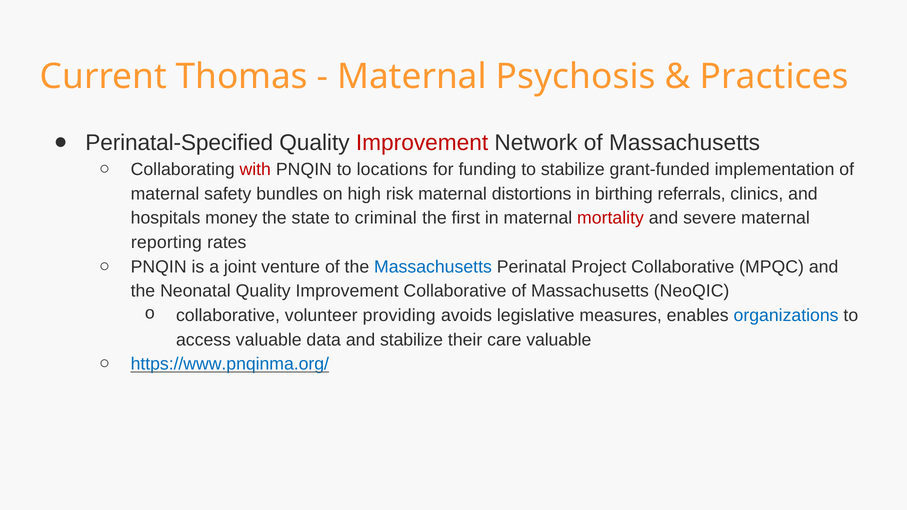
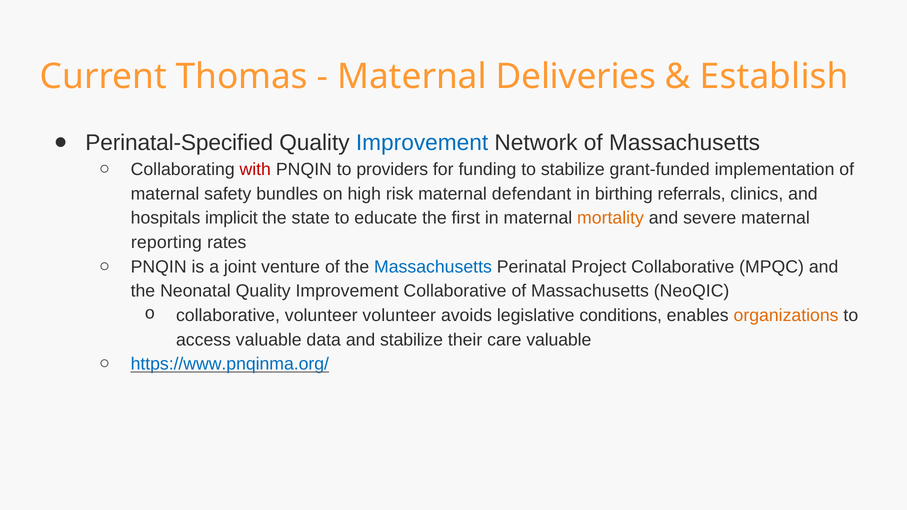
Psychosis: Psychosis -> Deliveries
Practices: Practices -> Establish
Improvement at (422, 143) colour: red -> blue
locations: locations -> providers
distortions: distortions -> defendant
money: money -> implicit
criminal: criminal -> educate
mortality colour: red -> orange
volunteer providing: providing -> volunteer
measures: measures -> conditions
organizations colour: blue -> orange
